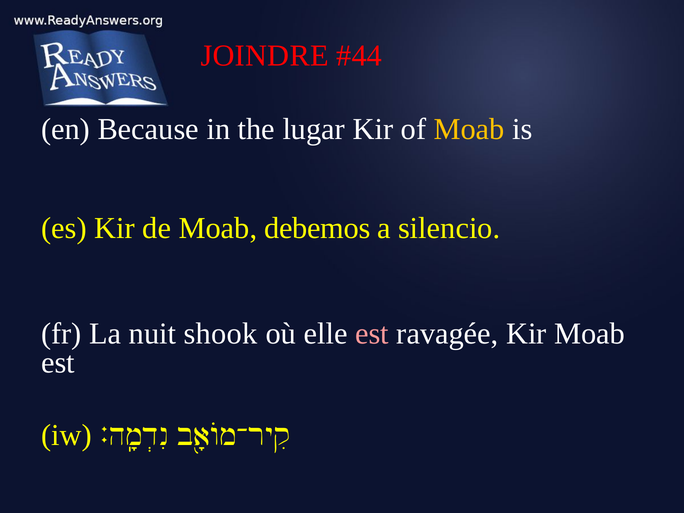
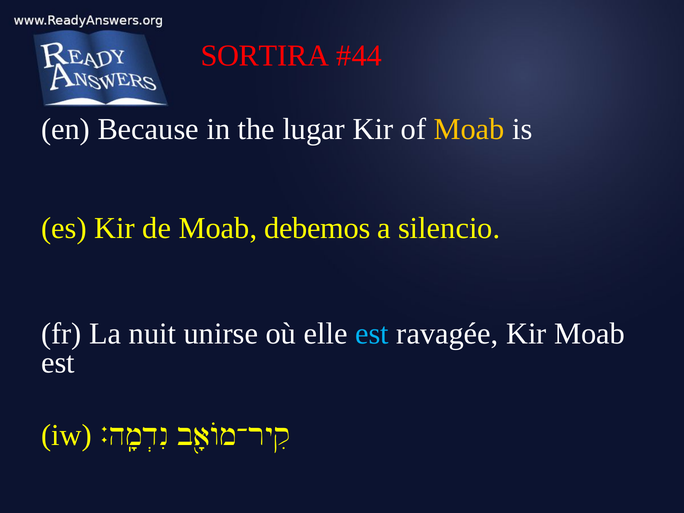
JOINDRE: JOINDRE -> SORTIRA
shook: shook -> unirse
est at (372, 334) colour: pink -> light blue
